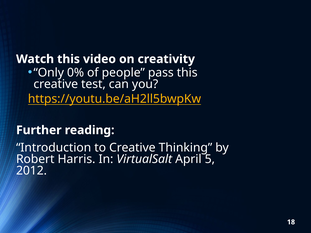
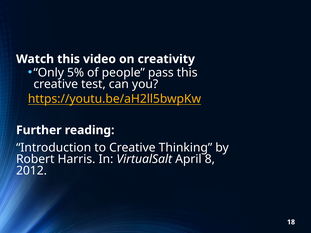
0%: 0% -> 5%
5: 5 -> 8
